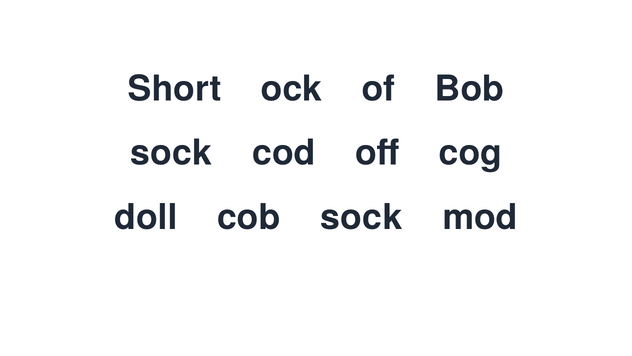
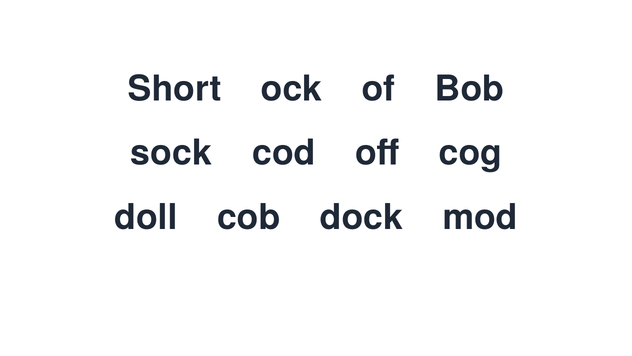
cob sock: sock -> dock
